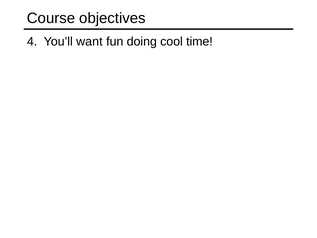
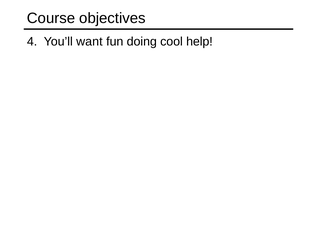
time: time -> help
